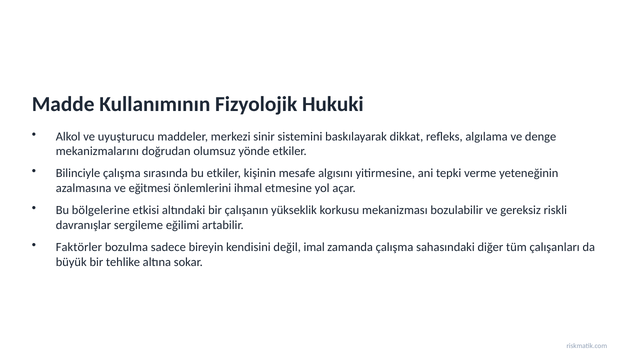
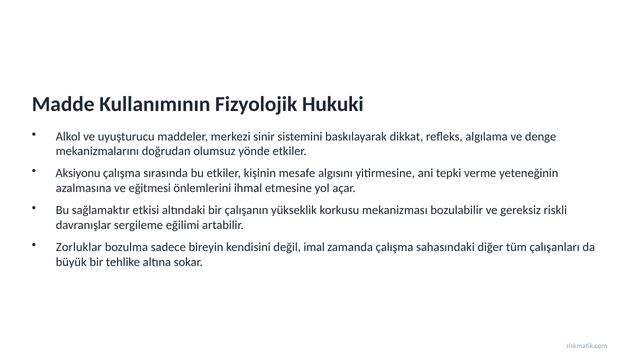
Bilinciyle: Bilinciyle -> Aksiyonu
bölgelerine: bölgelerine -> sağlamaktır
Faktörler: Faktörler -> Zorluklar
